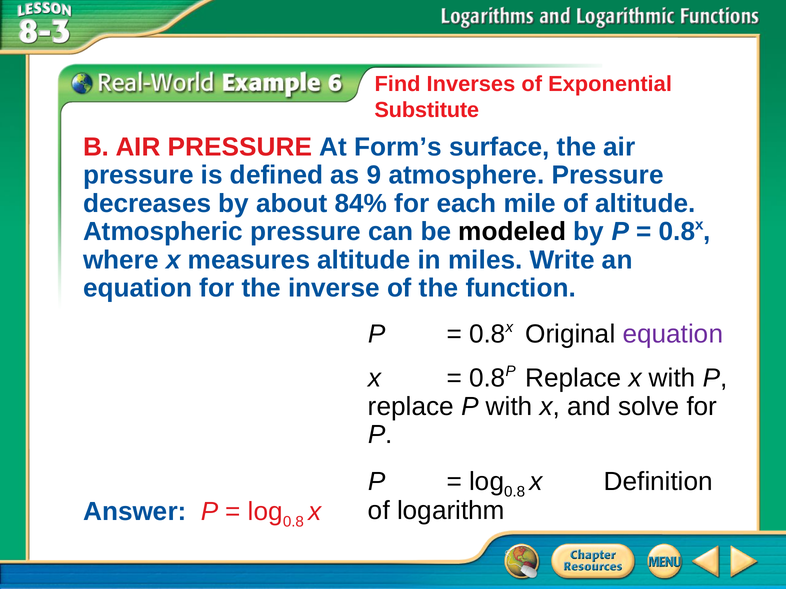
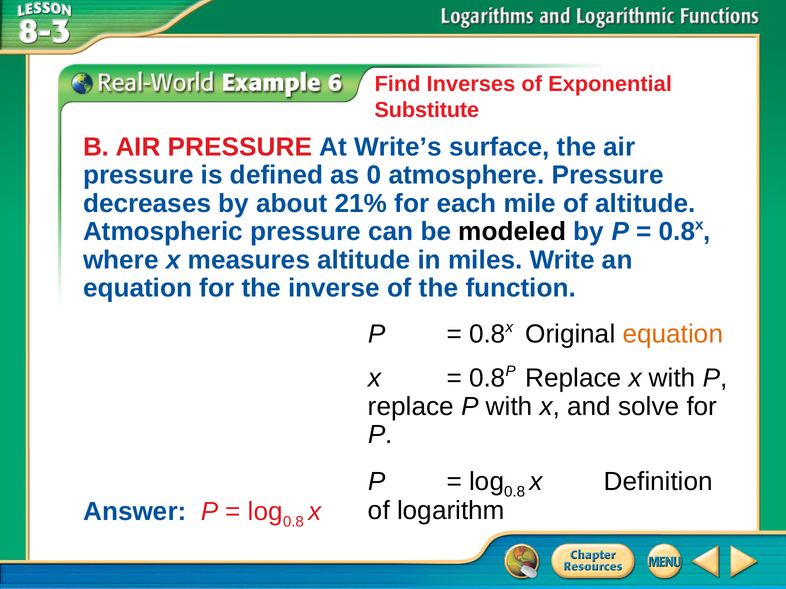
Form’s: Form’s -> Write’s
9: 9 -> 0
84%: 84% -> 21%
equation at (673, 334) colour: purple -> orange
